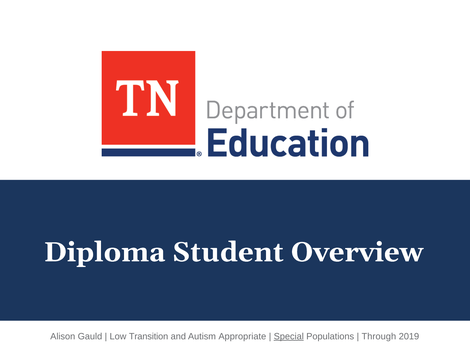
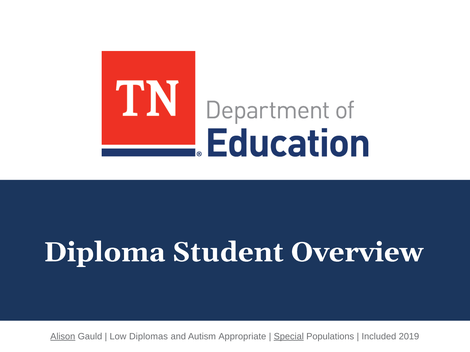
Alison underline: none -> present
Transition: Transition -> Diplomas
Through: Through -> Included
